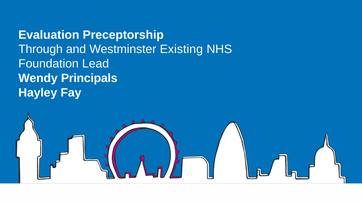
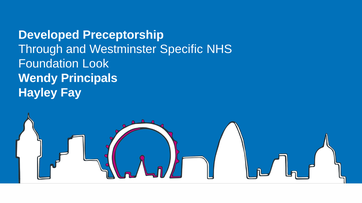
Evaluation: Evaluation -> Developed
Existing: Existing -> Specific
Lead: Lead -> Look
